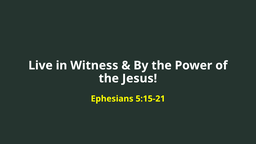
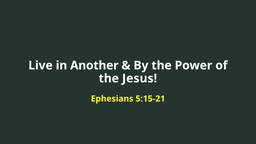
Witness: Witness -> Another
